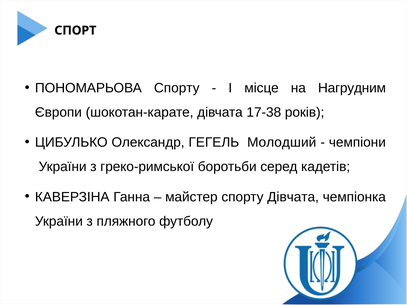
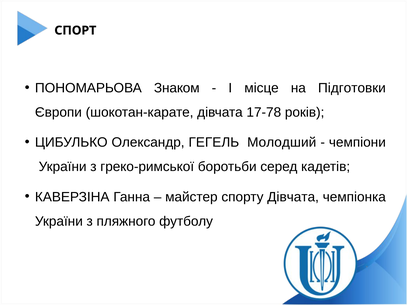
ПОНОМАРЬОВА Спорту: Спорту -> Знаком
Нагрудним: Нагрудним -> Підготовки
17-38: 17-38 -> 17-78
